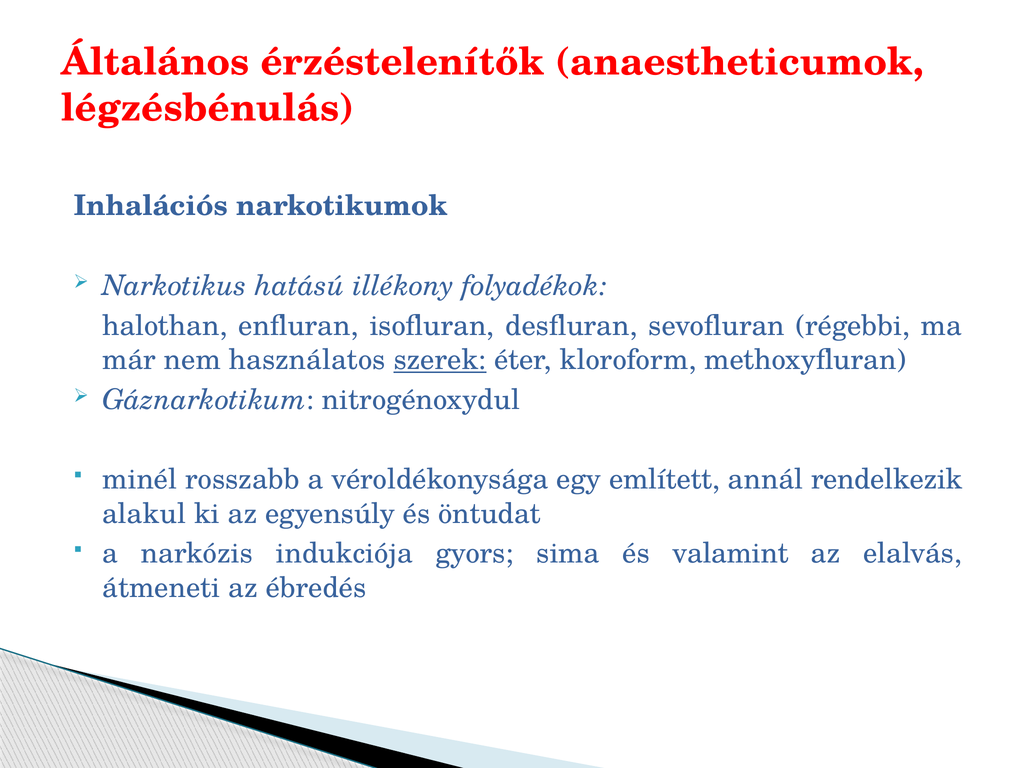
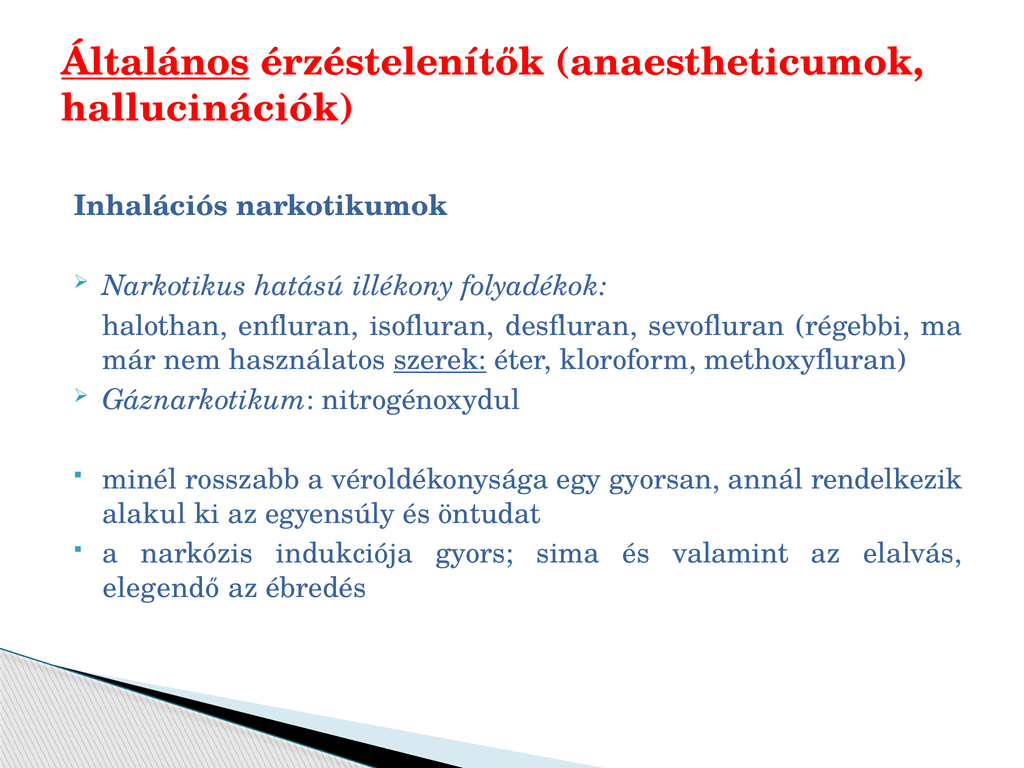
Általános underline: none -> present
légzésbénulás: légzésbénulás -> hallucinációk
említett: említett -> gyorsan
átmeneti: átmeneti -> elegendő
